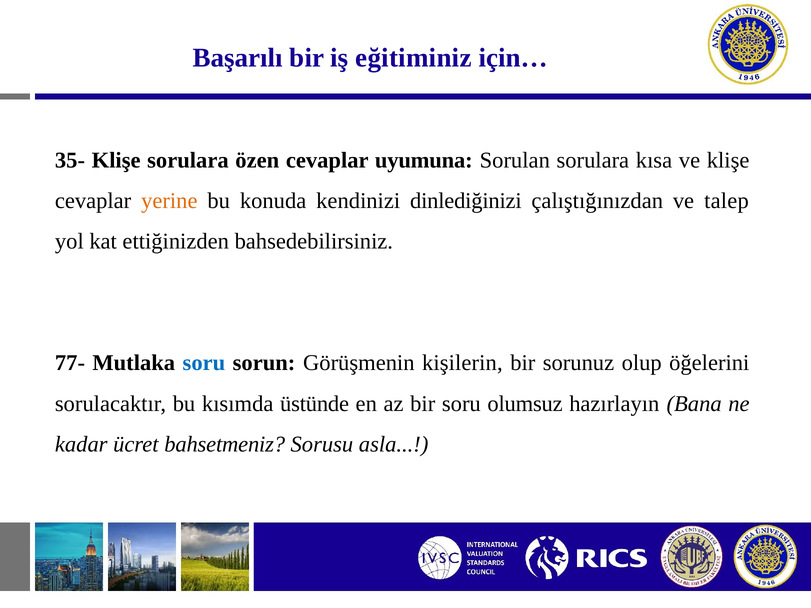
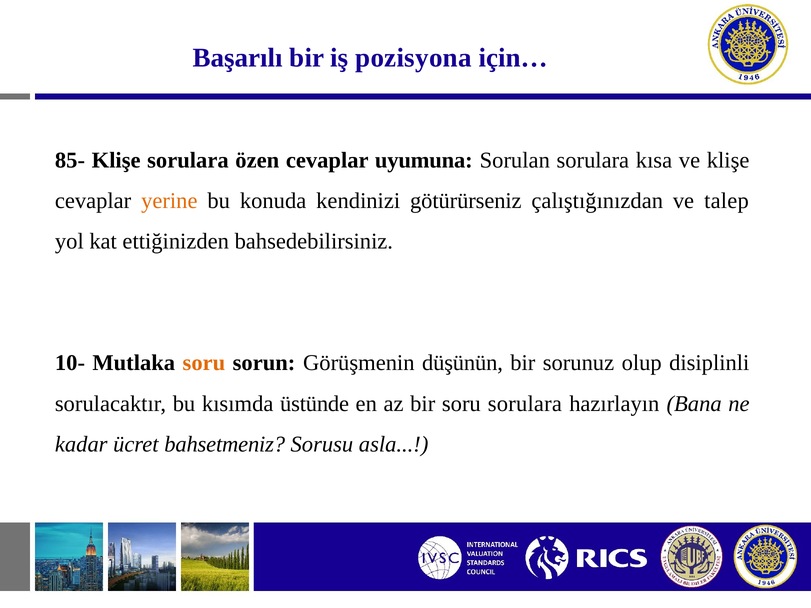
eğitiminiz: eğitiminiz -> pozisyona
35-: 35- -> 85-
dinlediğinizi: dinlediğinizi -> götürürseniz
77-: 77- -> 10-
soru at (204, 363) colour: blue -> orange
kişilerin: kişilerin -> düşünün
öğelerini: öğelerini -> disiplinli
soru olumsuz: olumsuz -> sorulara
